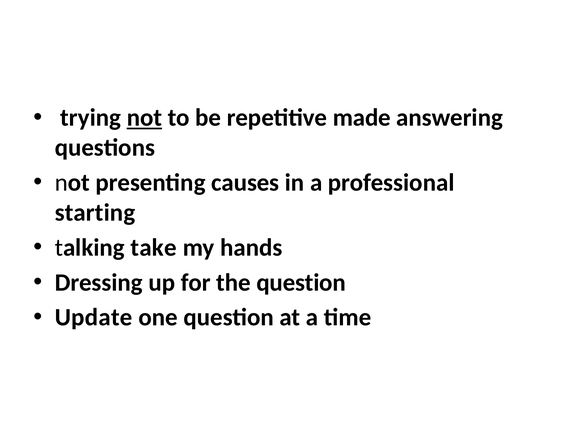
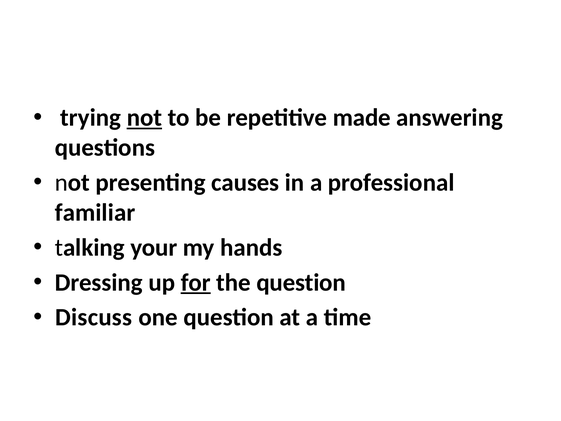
starting: starting -> familiar
take: take -> your
for underline: none -> present
Update: Update -> Discuss
